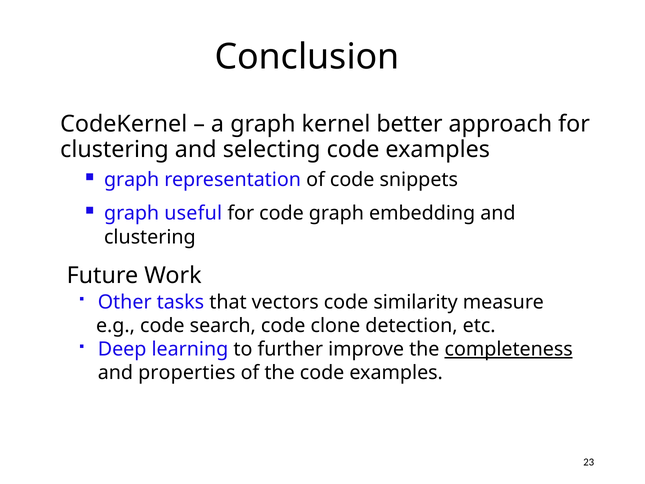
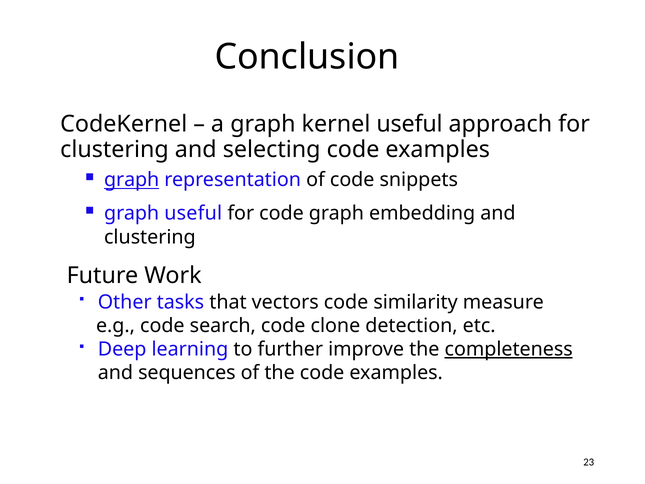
kernel better: better -> useful
graph at (132, 180) underline: none -> present
properties: properties -> sequences
